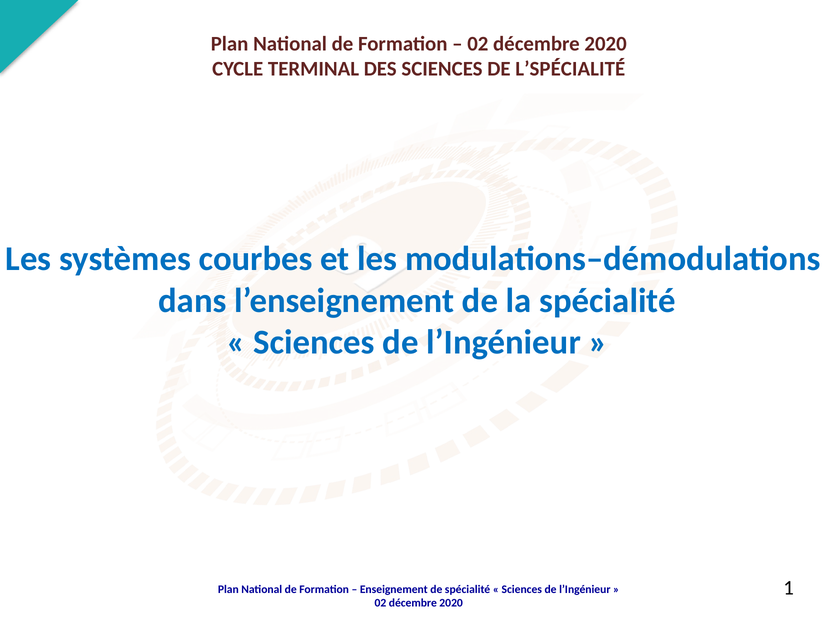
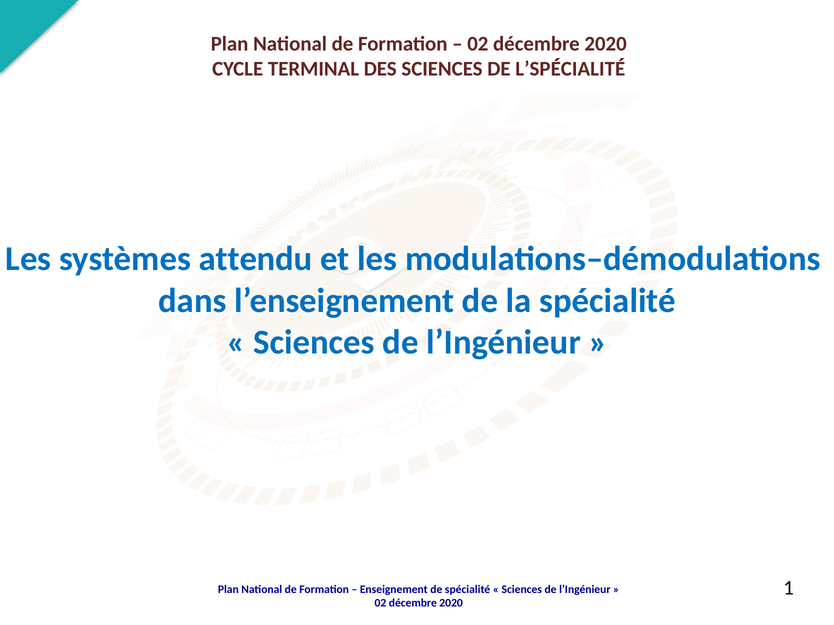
courbes: courbes -> attendu
